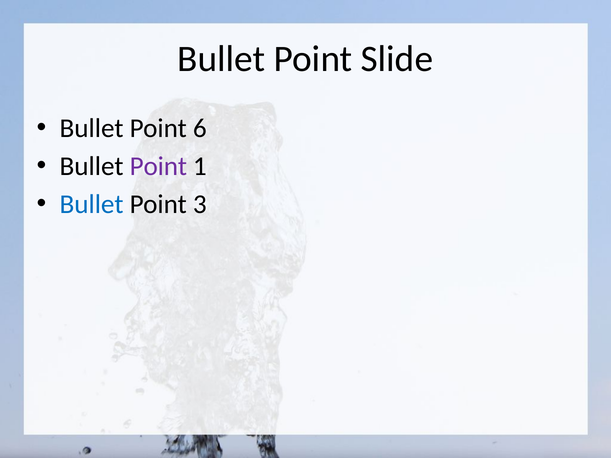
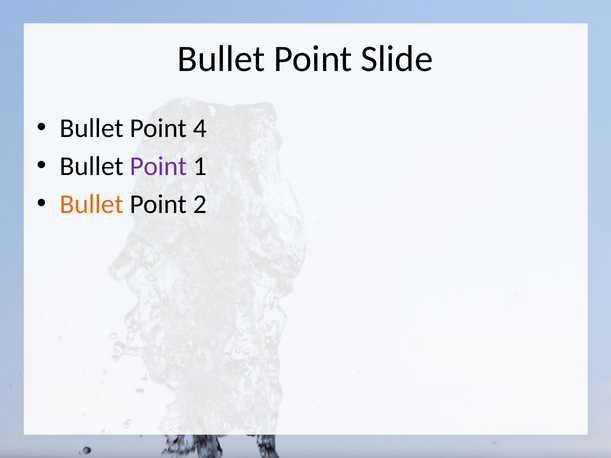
6: 6 -> 4
Bullet at (92, 204) colour: blue -> orange
3: 3 -> 2
